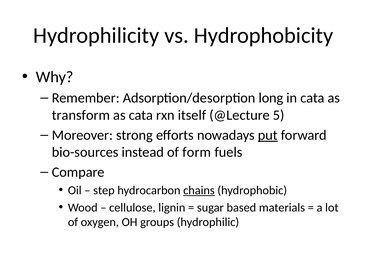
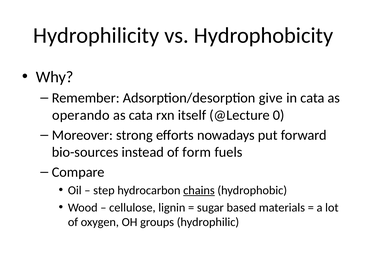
long: long -> give
transform: transform -> operando
5: 5 -> 0
put underline: present -> none
